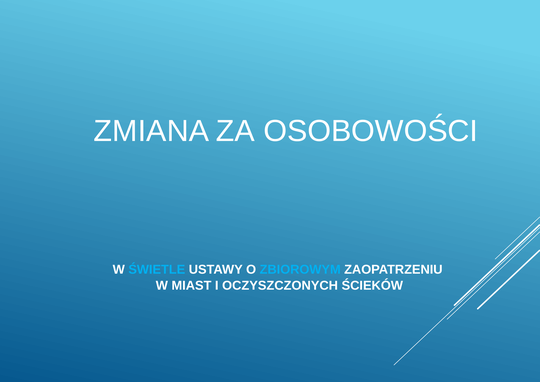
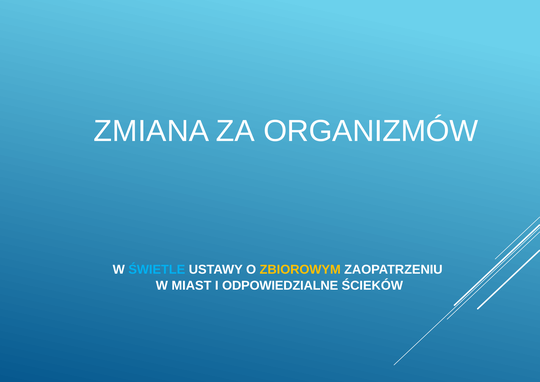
OSOBOWOŚCI: OSOBOWOŚCI -> ORGANIZMÓW
ZBIOROWYM colour: light blue -> yellow
OCZYSZCZONYCH: OCZYSZCZONYCH -> ODPOWIEDZIALNE
